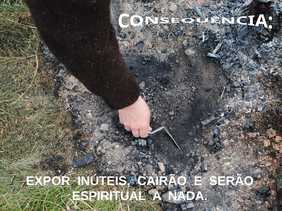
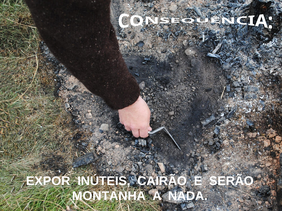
ESPIRITUAL: ESPIRITUAL -> MONTANHA
